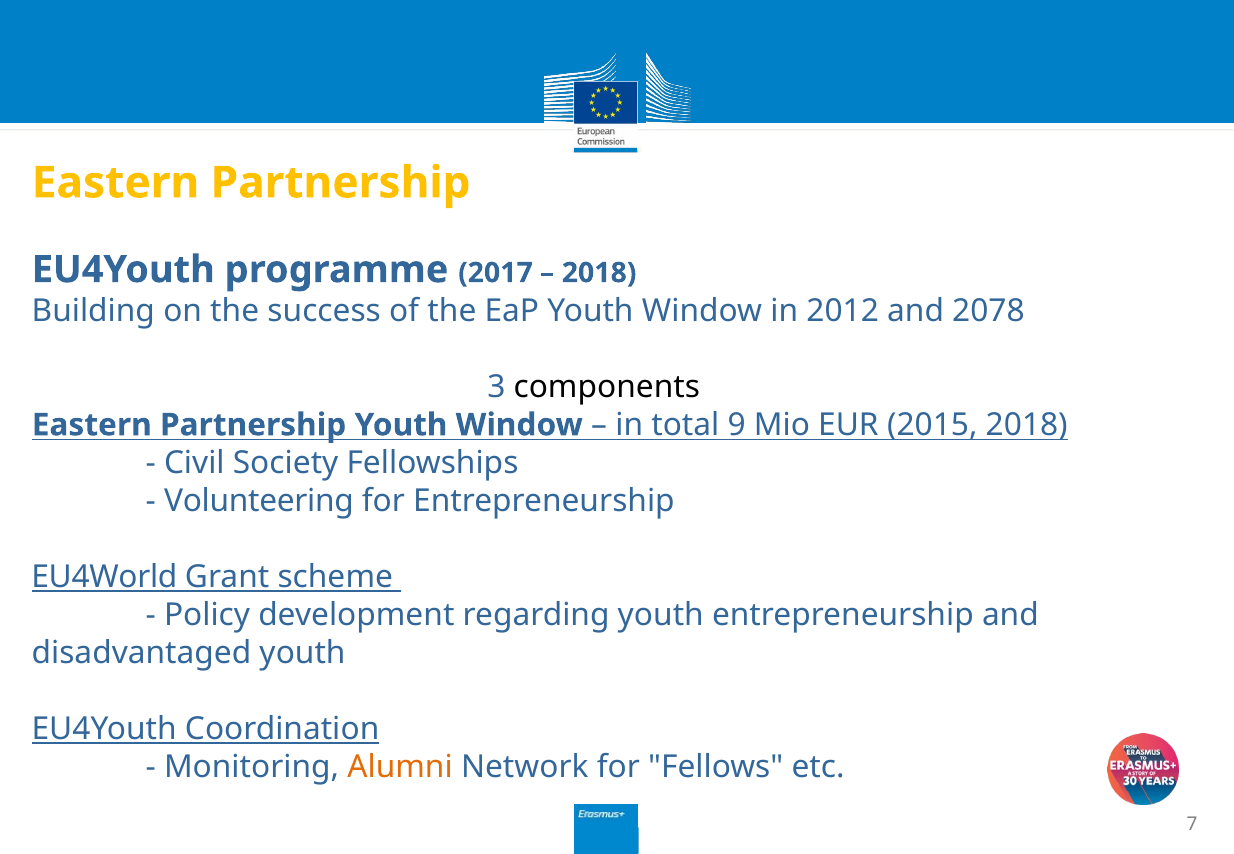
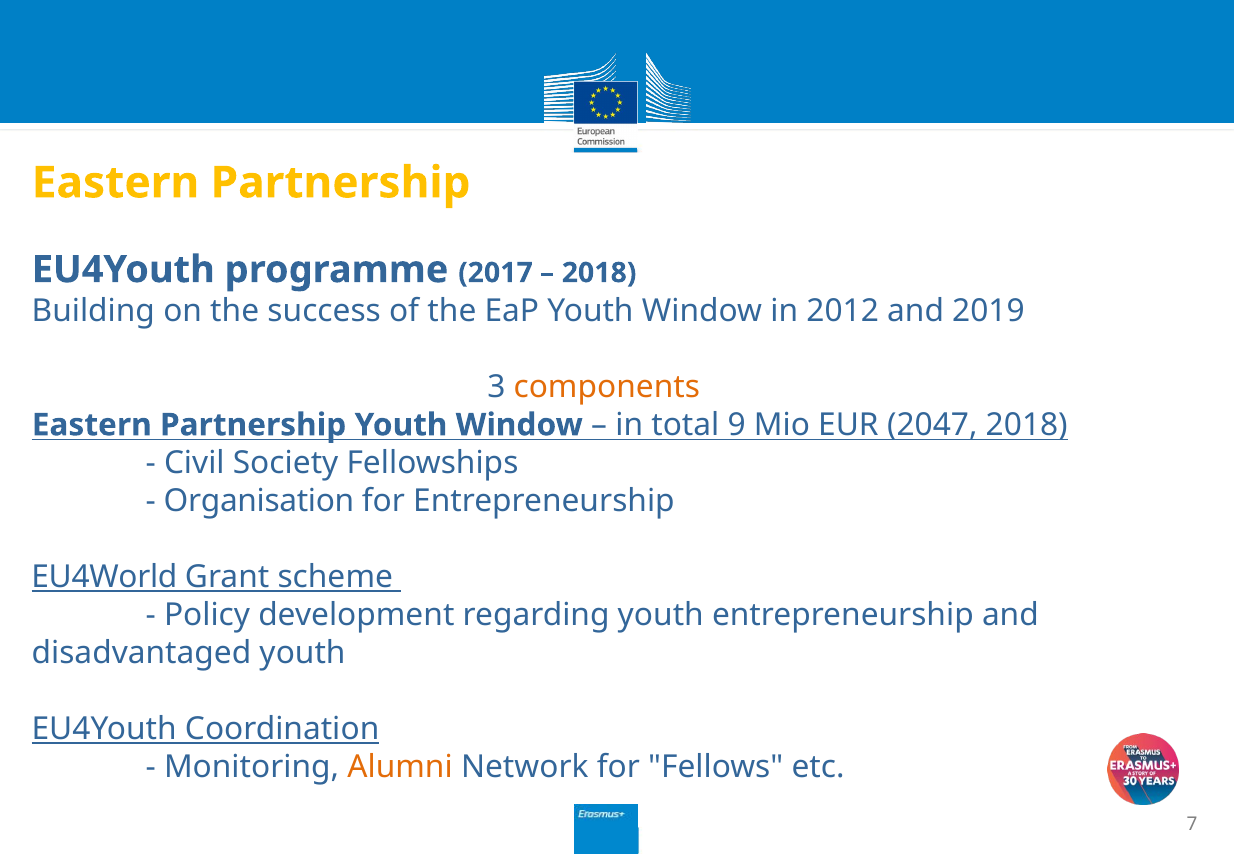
2078: 2078 -> 2019
components colour: black -> orange
2015: 2015 -> 2047
Volunteering: Volunteering -> Organisation
